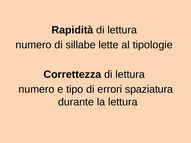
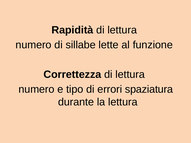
tipologie: tipologie -> funzione
